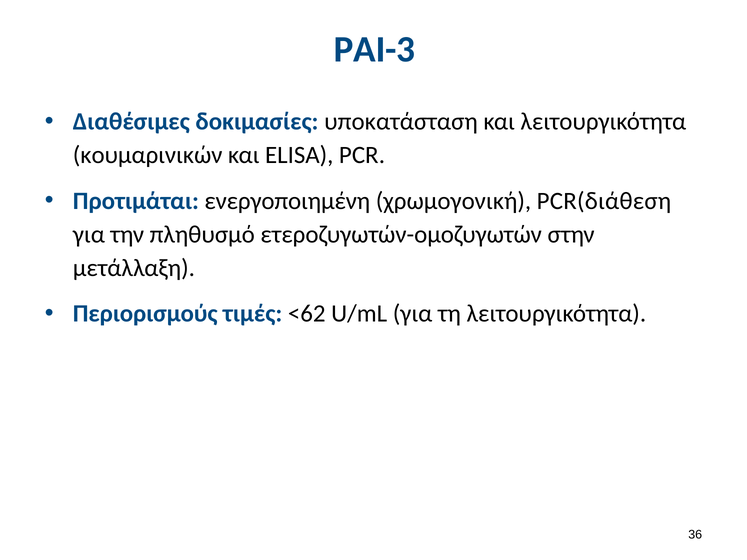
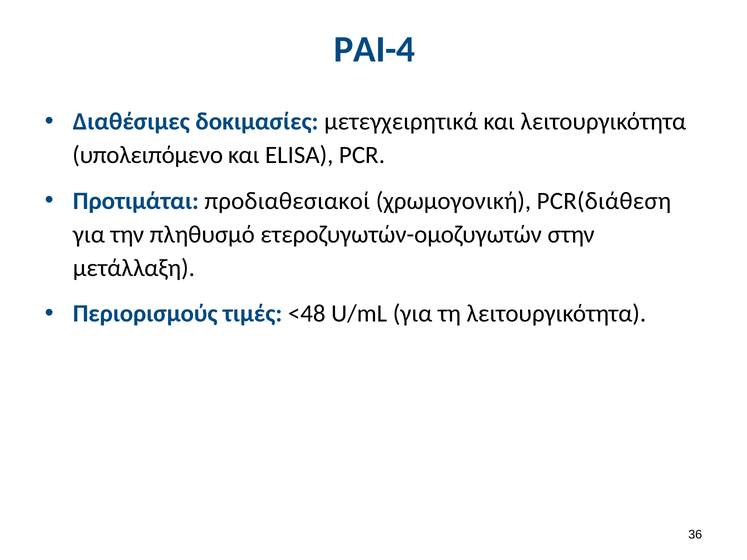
PAI-3: PAI-3 -> PAI-4
υποκατάσταση: υποκατάσταση -> μετεγχειρητικά
κουμαρινικών: κουμαρινικών -> υπολειπόμενο
ενεργοποιημένη: ενεργοποιημένη -> προδιαθεσιακοί
<62: <62 -> <48
